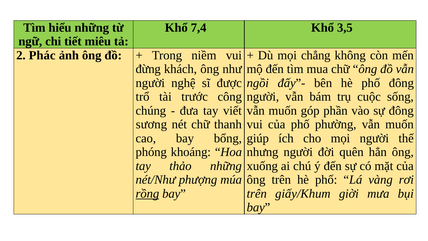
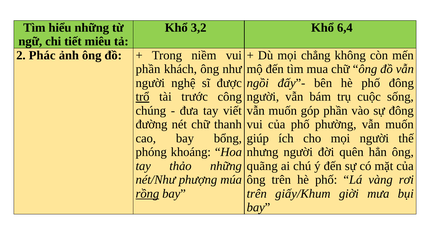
7,4: 7,4 -> 3,2
3,5: 3,5 -> 6,4
đừng at (148, 69): đừng -> phần
trổ underline: none -> present
sương: sương -> đường
xuống: xuống -> quãng
